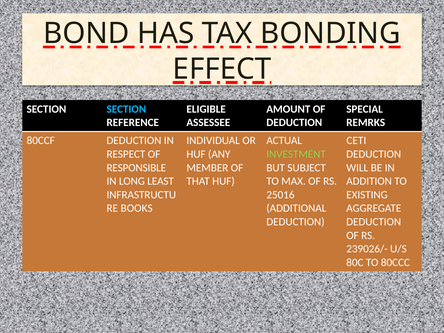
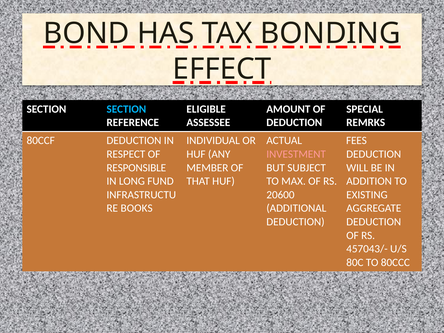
CETI: CETI -> FEES
INVESTMENT colour: light green -> pink
LEAST: LEAST -> FUND
25016: 25016 -> 20600
239026/-: 239026/- -> 457043/-
